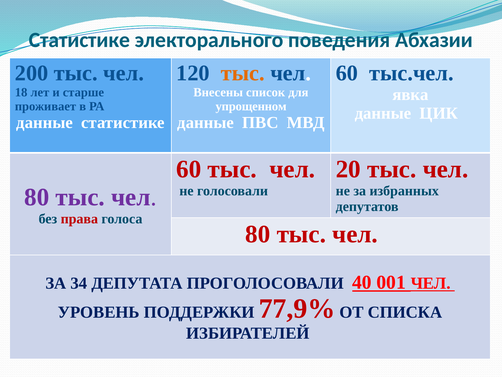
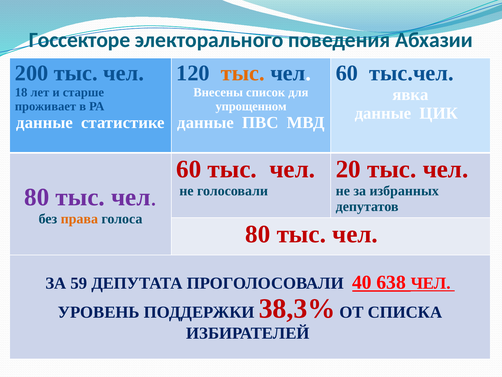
Статистике at (79, 40): Статистике -> Госсекторе
права colour: red -> orange
34: 34 -> 59
001: 001 -> 638
77,9%: 77,9% -> 38,3%
